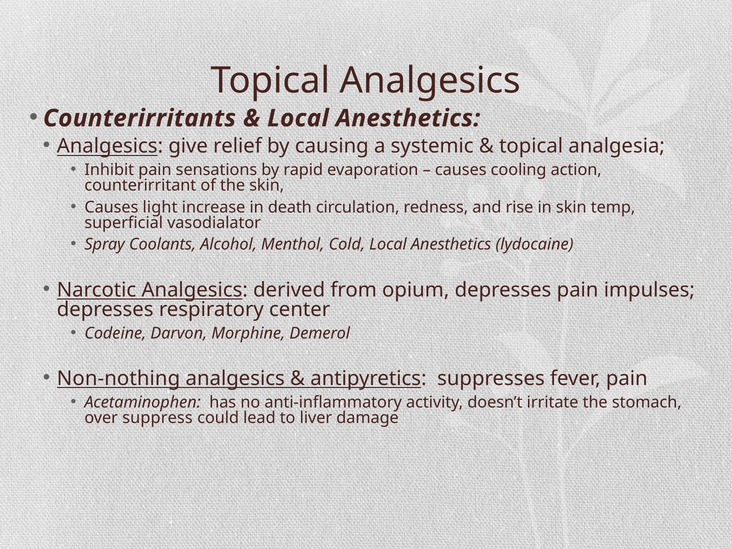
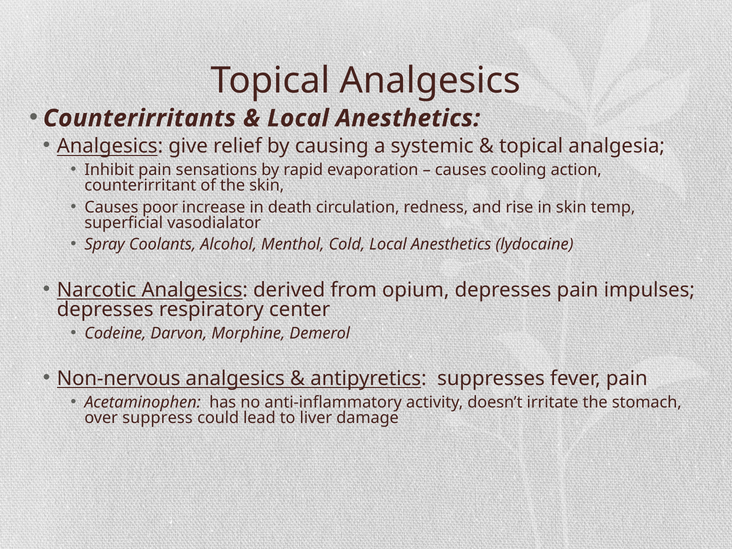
light: light -> poor
Non-nothing: Non-nothing -> Non-nervous
